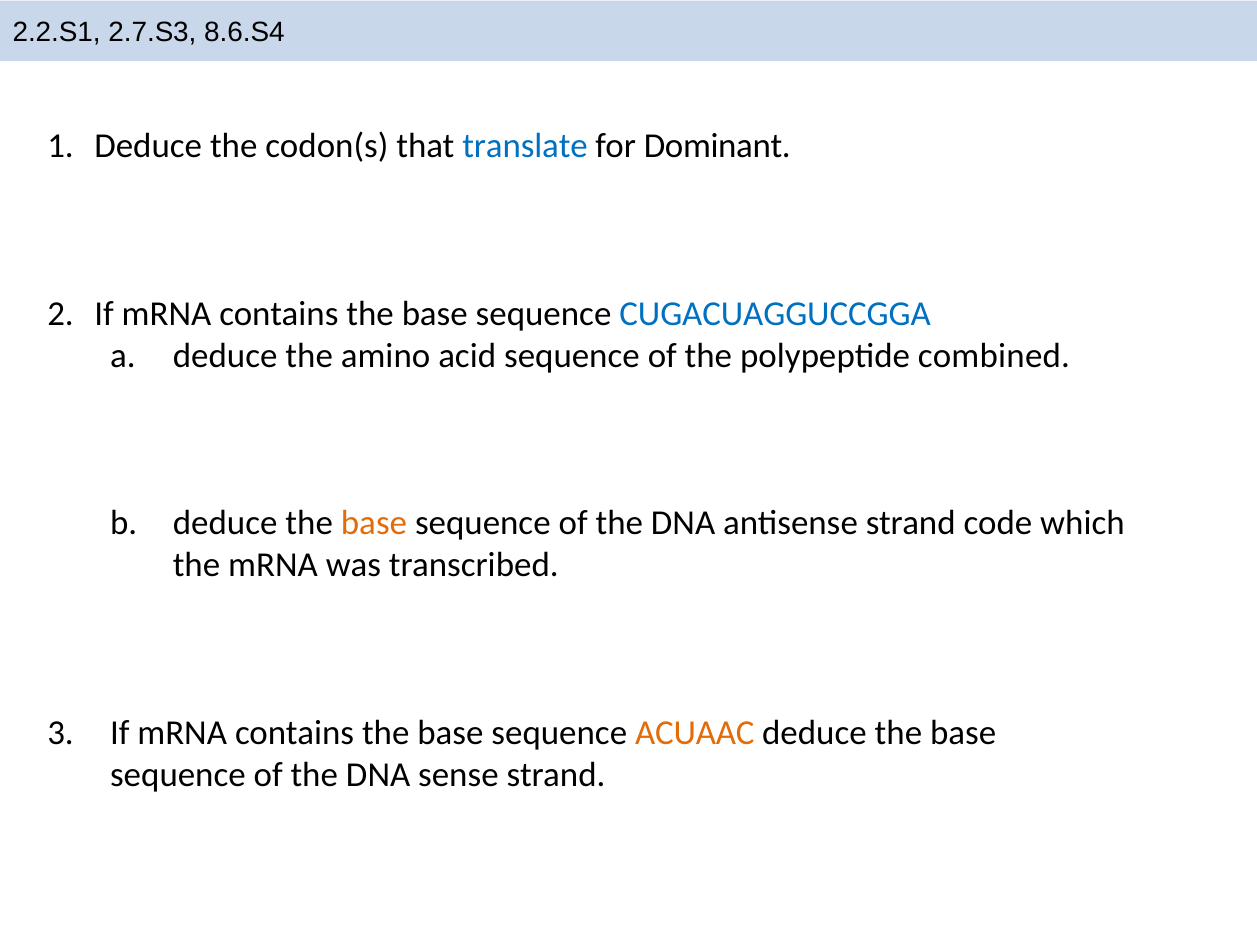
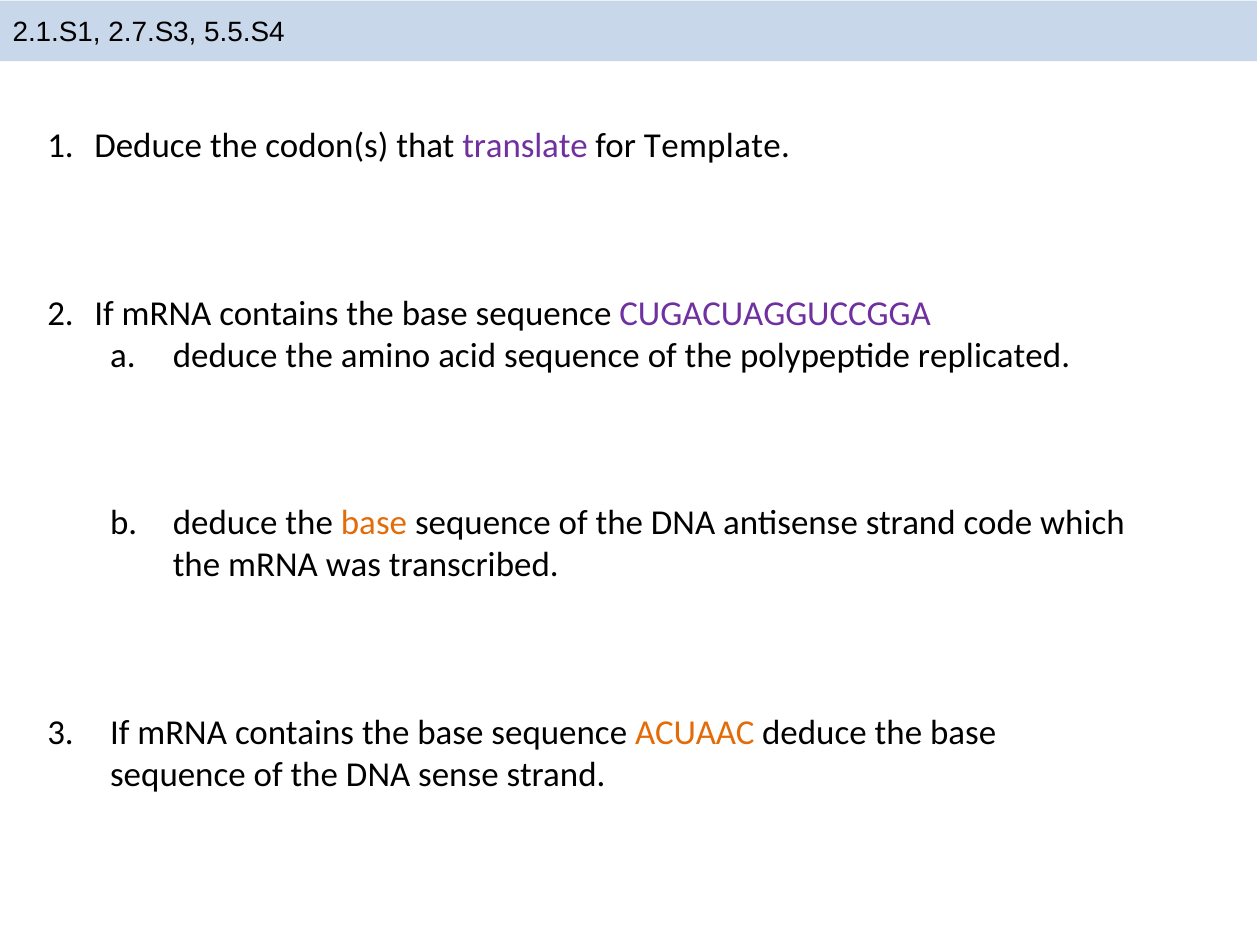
2.2.S1: 2.2.S1 -> 2.1.S1
8.6.S4: 8.6.S4 -> 5.5.S4
translate colour: blue -> purple
Dominant: Dominant -> Template
CUGACUAGGUCCGGA colour: blue -> purple
combined: combined -> replicated
